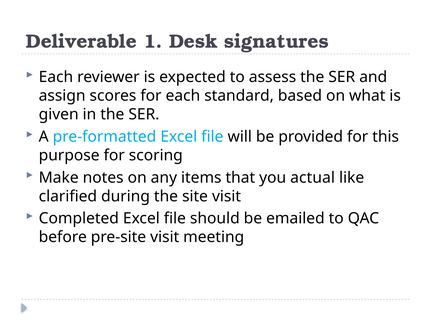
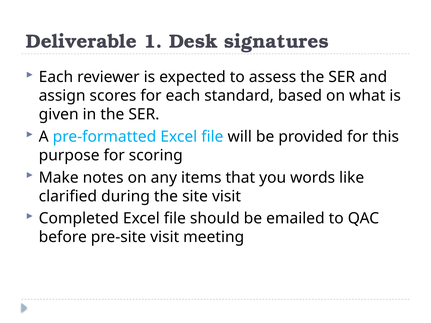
actual: actual -> words
